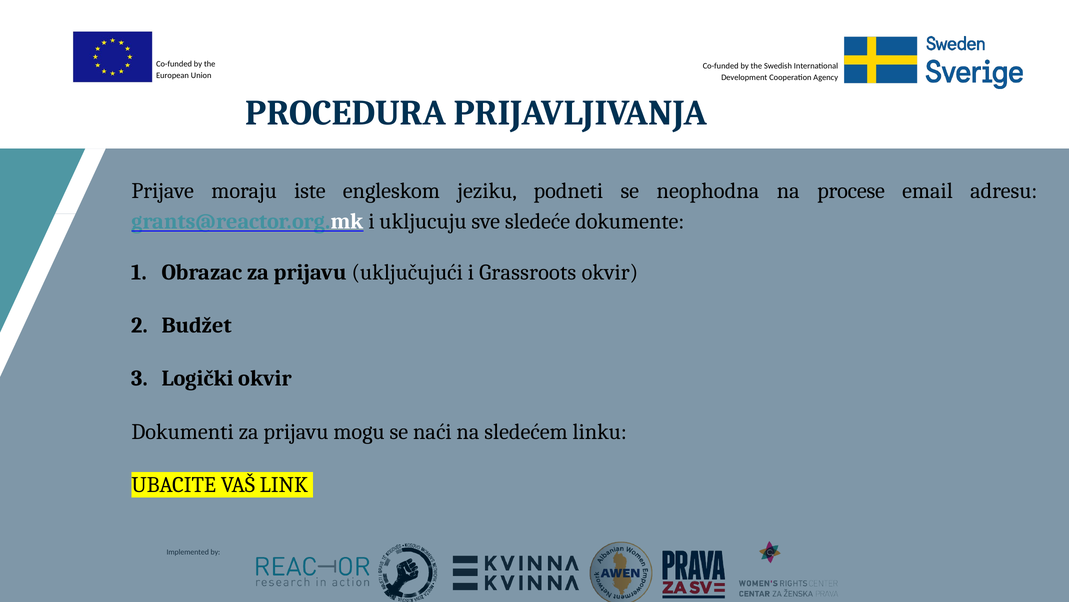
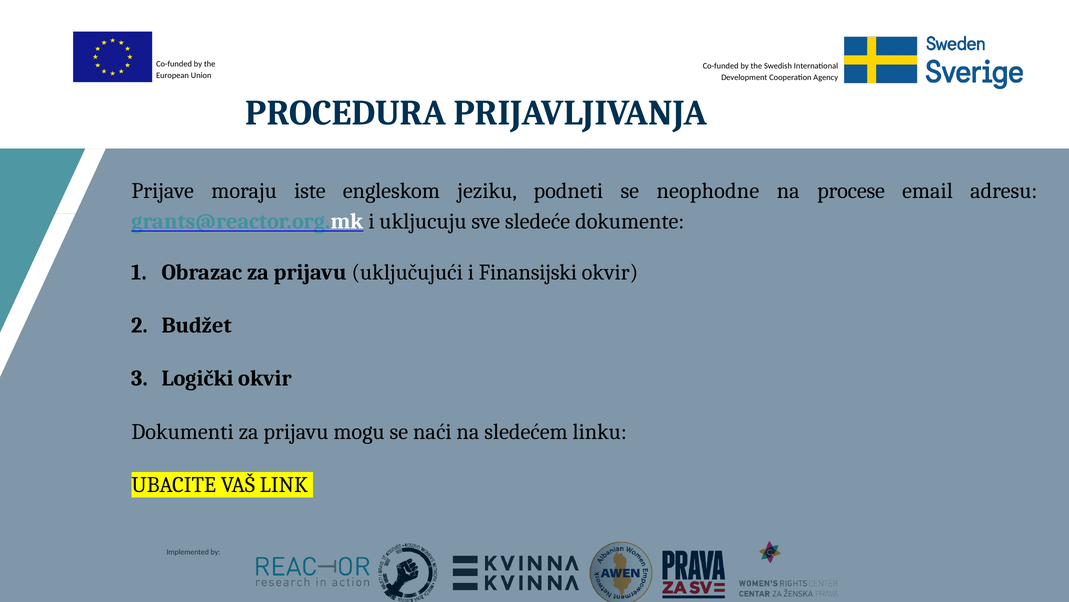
neophodna: neophodna -> neophodne
Grassroots: Grassroots -> Finansijski
